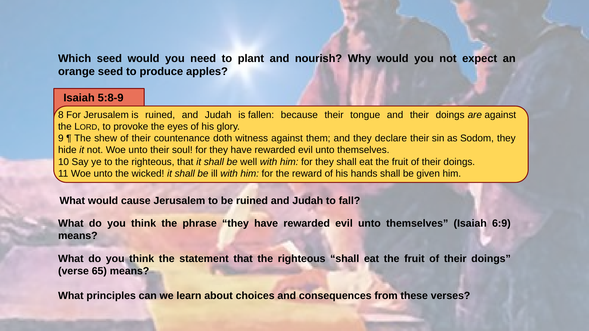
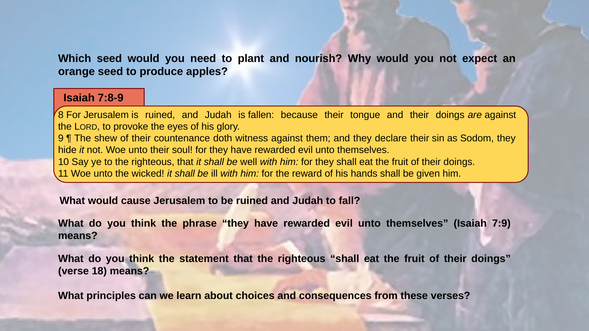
5:8-9: 5:8-9 -> 7:8-9
6:9: 6:9 -> 7:9
65: 65 -> 18
